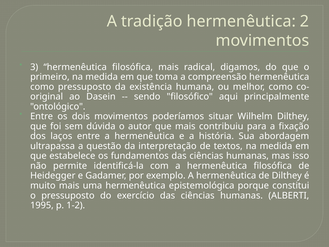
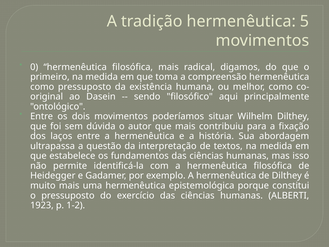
2: 2 -> 5
3: 3 -> 0
1995: 1995 -> 1923
